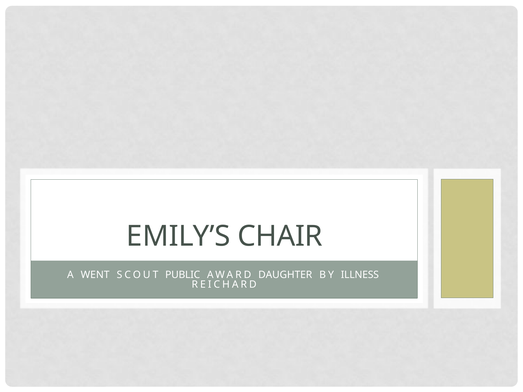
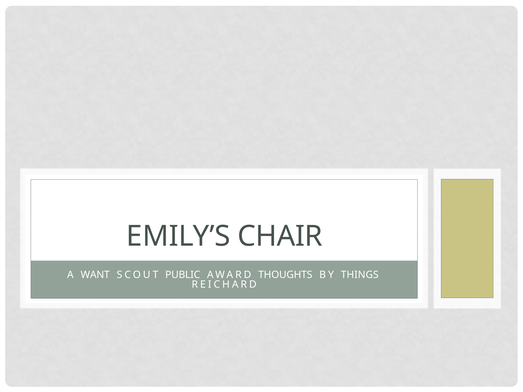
WENT: WENT -> WANT
DAUGHTER: DAUGHTER -> THOUGHTS
ILLNESS: ILLNESS -> THINGS
